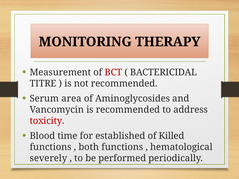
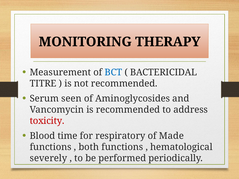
BCT colour: red -> blue
area: area -> seen
established: established -> respiratory
Killed: Killed -> Made
